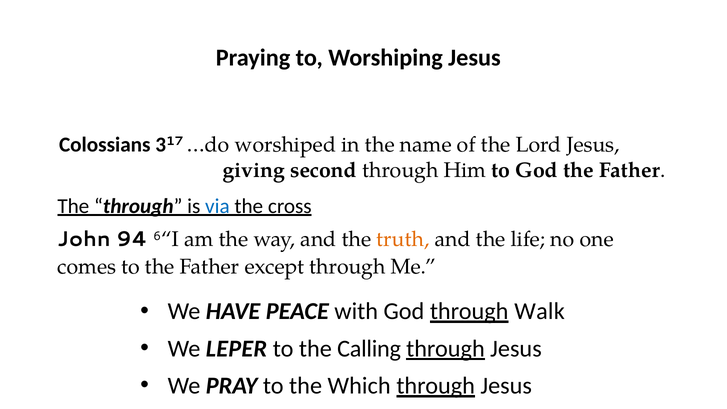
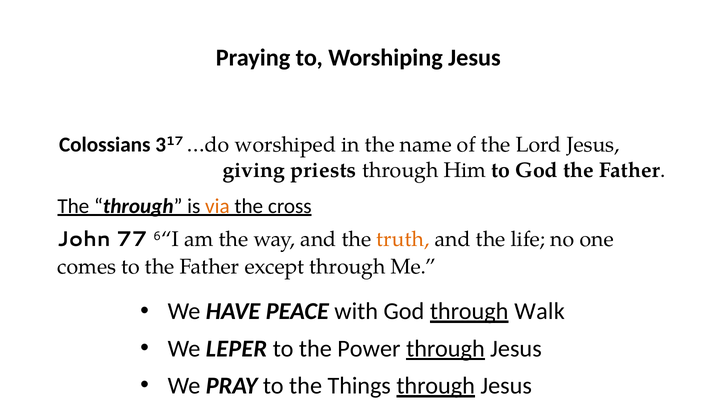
second: second -> priests
via colour: blue -> orange
94: 94 -> 77
Calling: Calling -> Power
Which: Which -> Things
